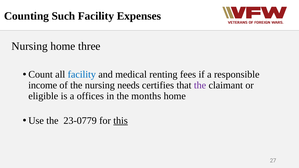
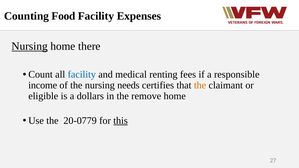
Such: Such -> Food
Nursing at (30, 46) underline: none -> present
three: three -> there
the at (200, 85) colour: purple -> orange
offices: offices -> dollars
months: months -> remove
23-0779: 23-0779 -> 20-0779
